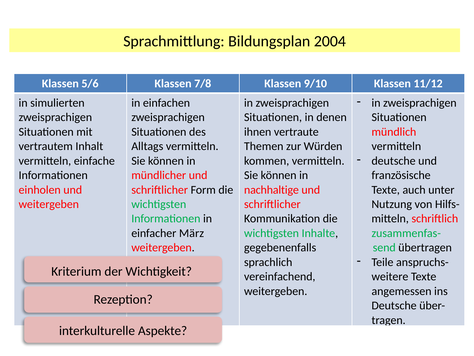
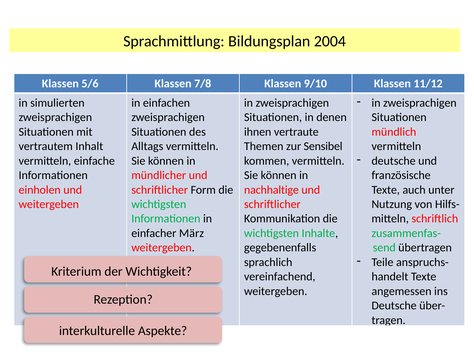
Würden: Würden -> Sensibel
weitere: weitere -> handelt
